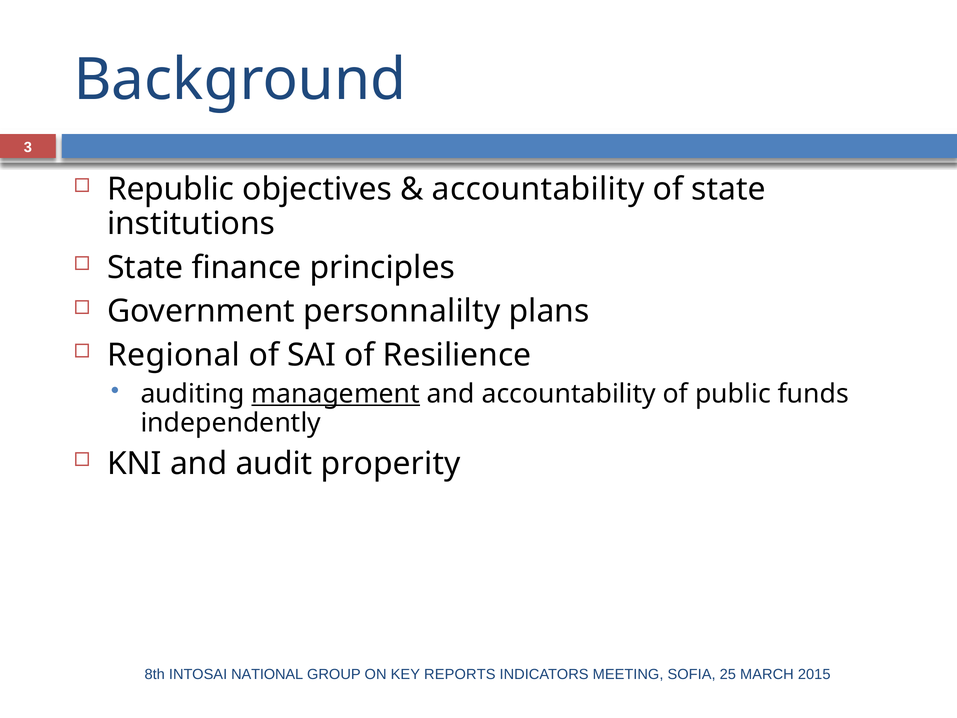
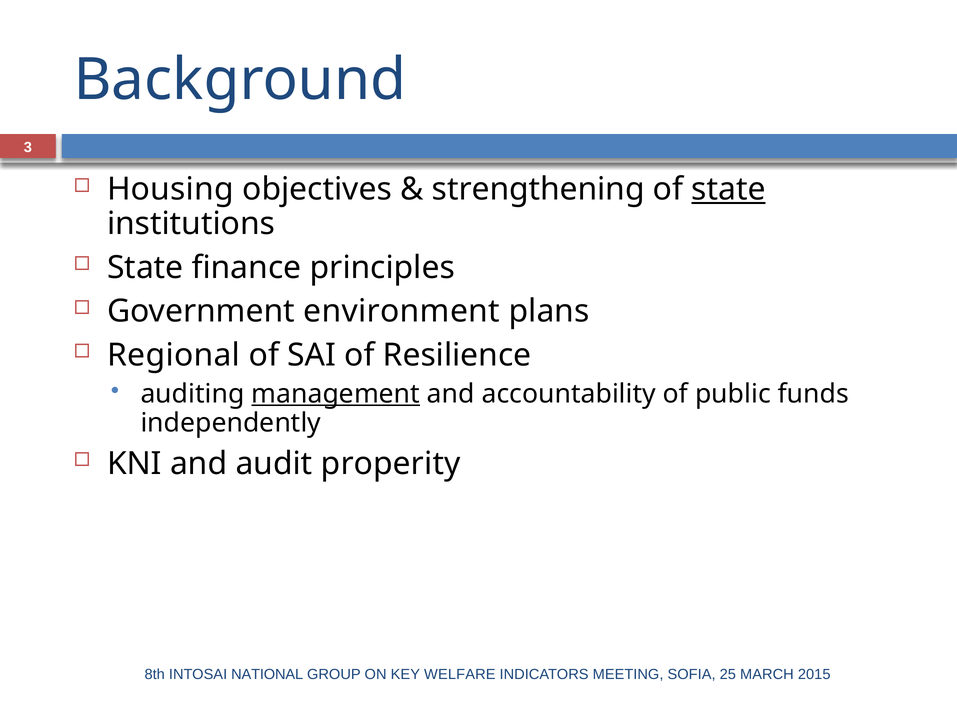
Republic: Republic -> Housing
accountability at (538, 189): accountability -> strengthening
state at (729, 189) underline: none -> present
personnalilty: personnalilty -> environment
REPORTS: REPORTS -> WELFARE
